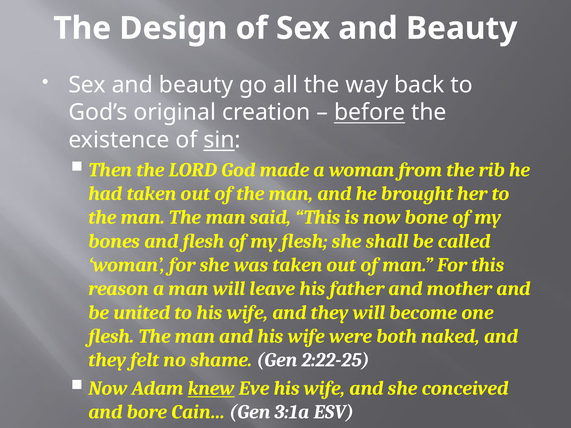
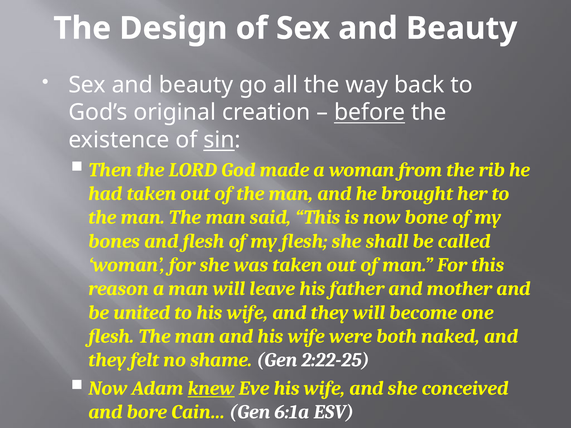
3:1a: 3:1a -> 6:1a
